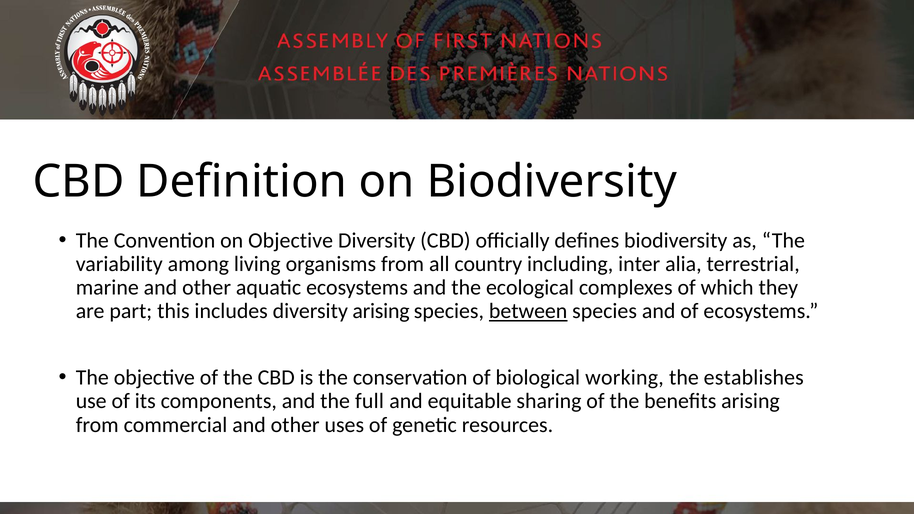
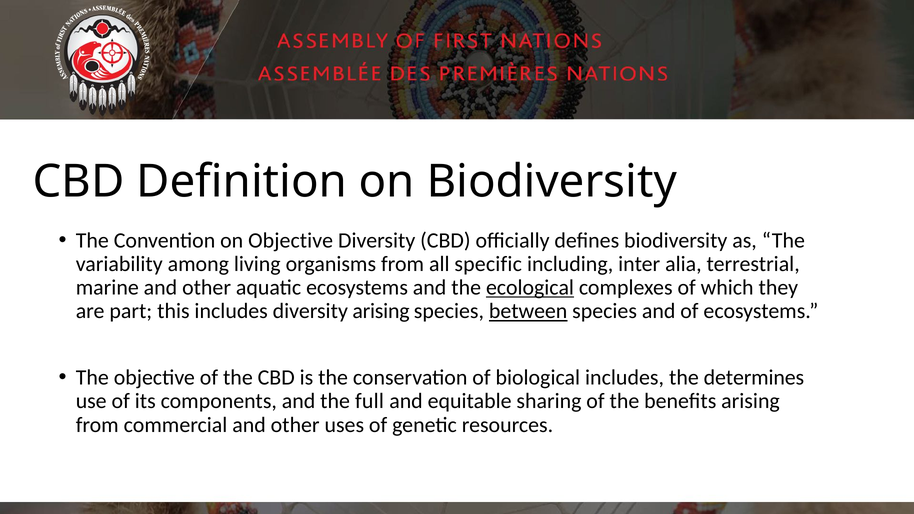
country: country -> specific
ecological underline: none -> present
biological working: working -> includes
establishes: establishes -> determines
